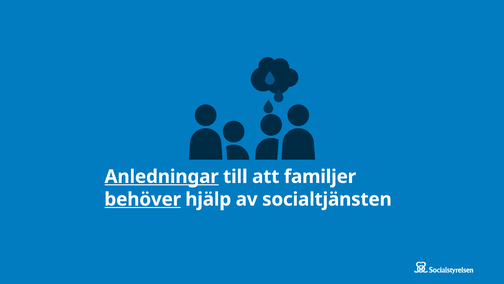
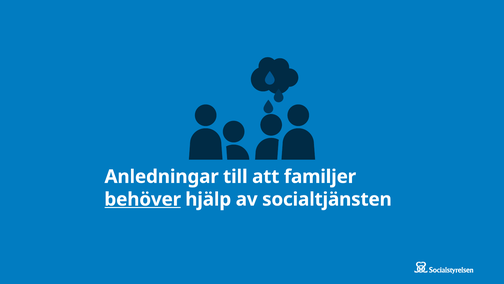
Anledningar underline: present -> none
